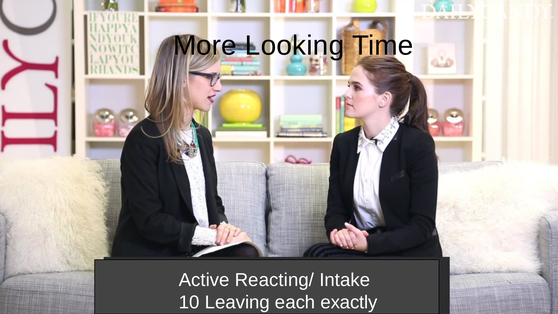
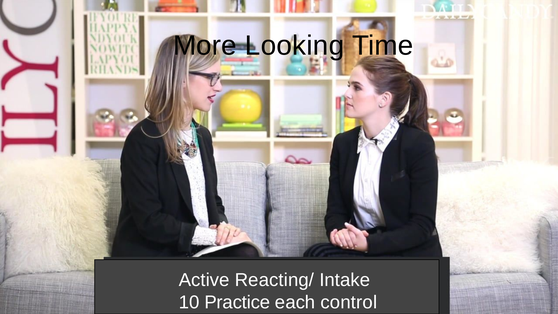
Leaving: Leaving -> Practice
exactly: exactly -> control
